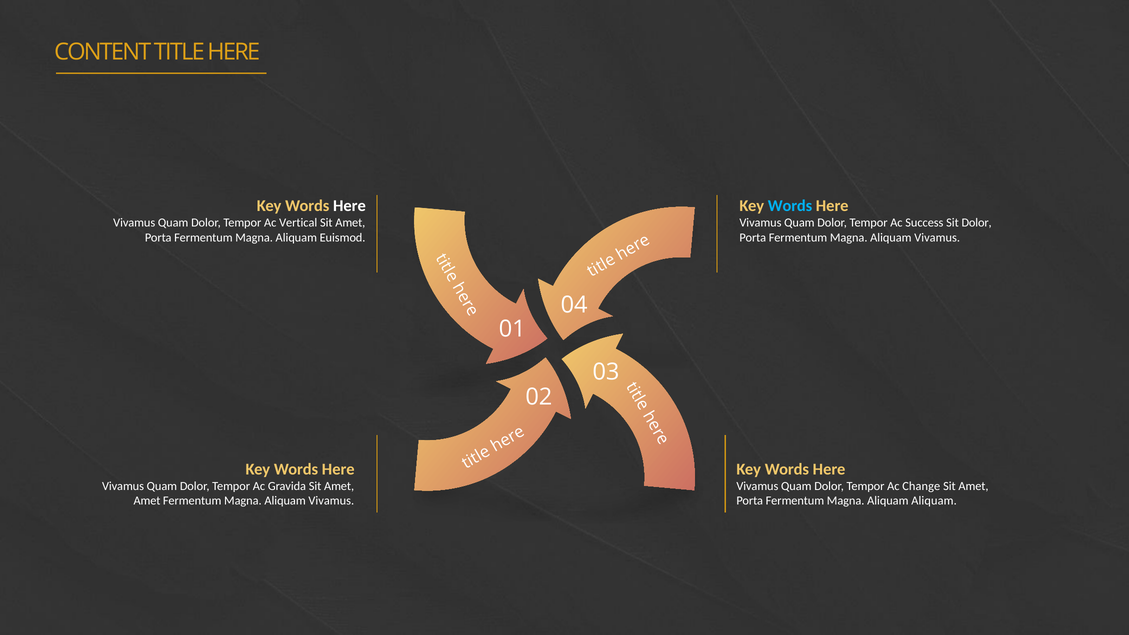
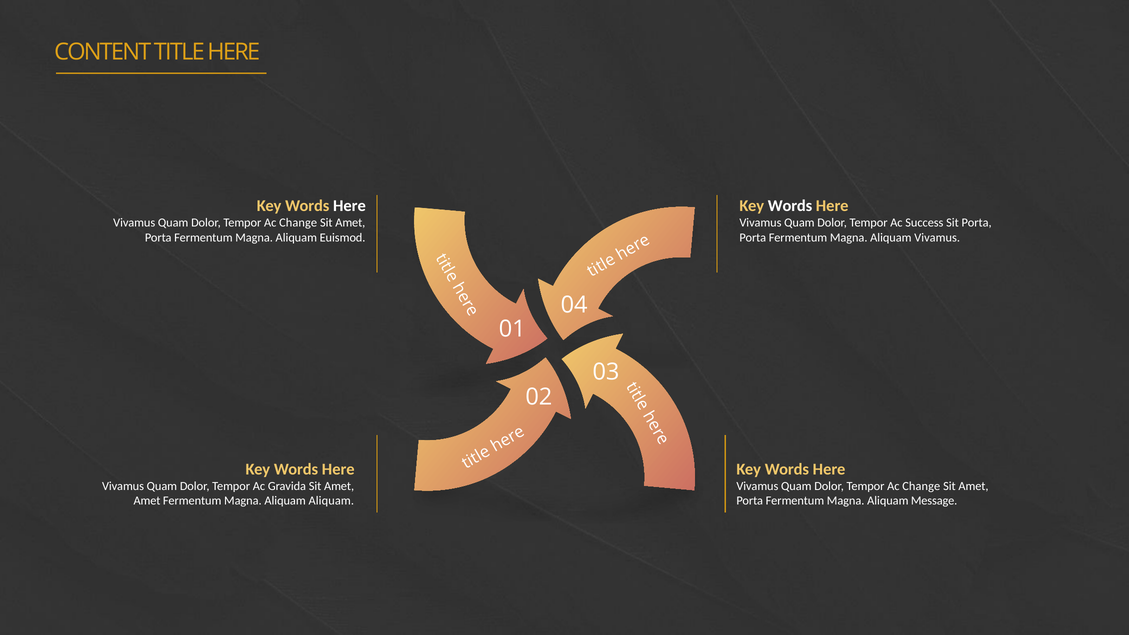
Words at (790, 206) colour: light blue -> white
Vertical at (298, 223): Vertical -> Change
Sit Dolor: Dolor -> Porta
Vivamus at (331, 501): Vivamus -> Aliquam
Aliquam Aliquam: Aliquam -> Message
